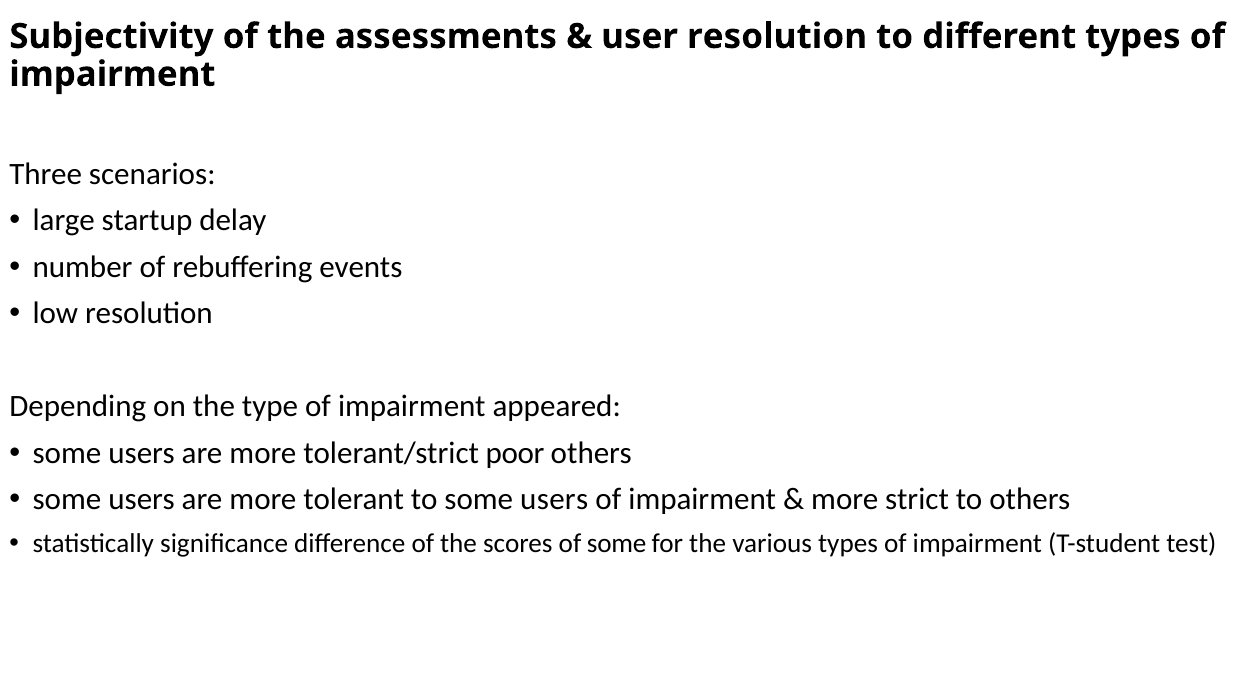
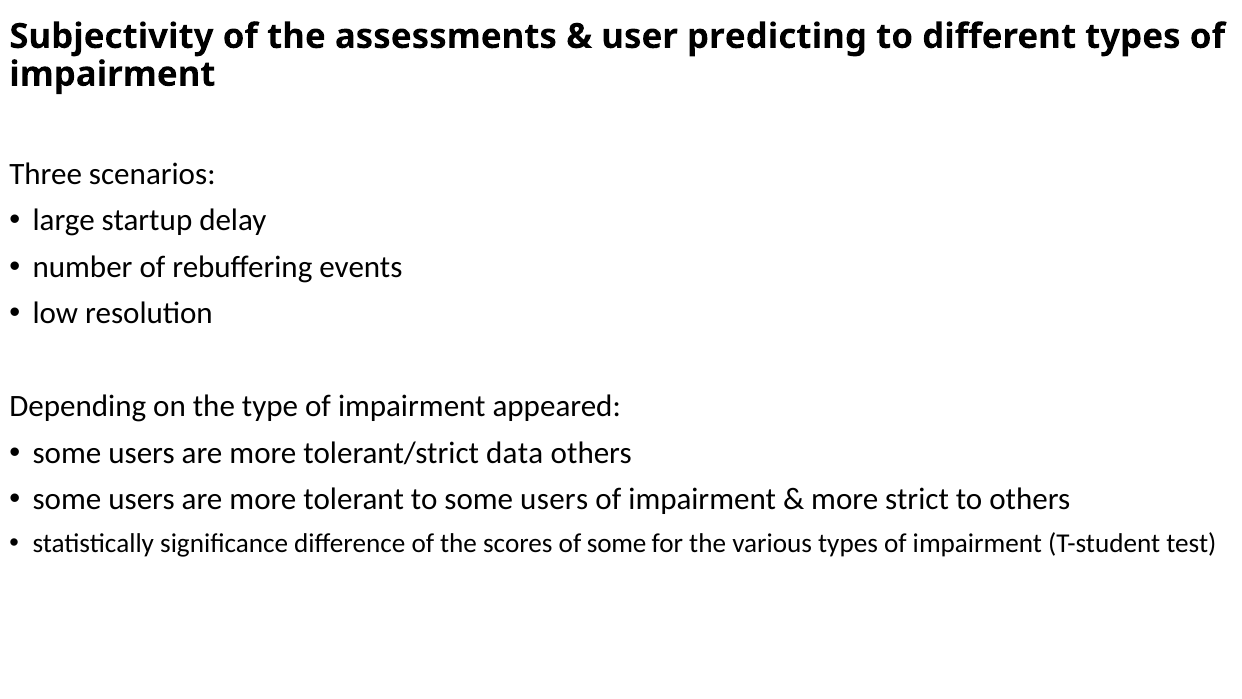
user resolution: resolution -> predicting
poor: poor -> data
